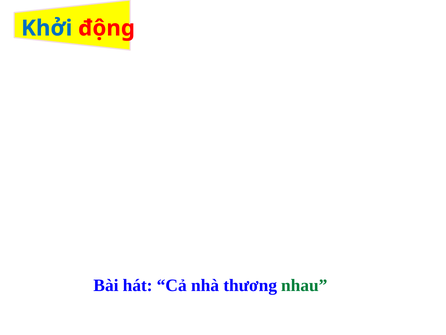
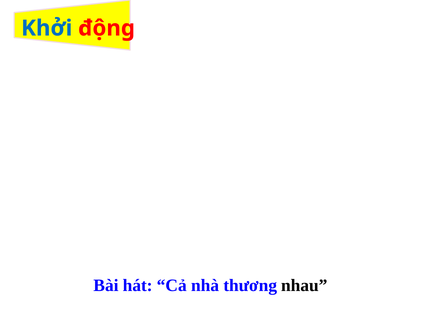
nhau colour: green -> black
